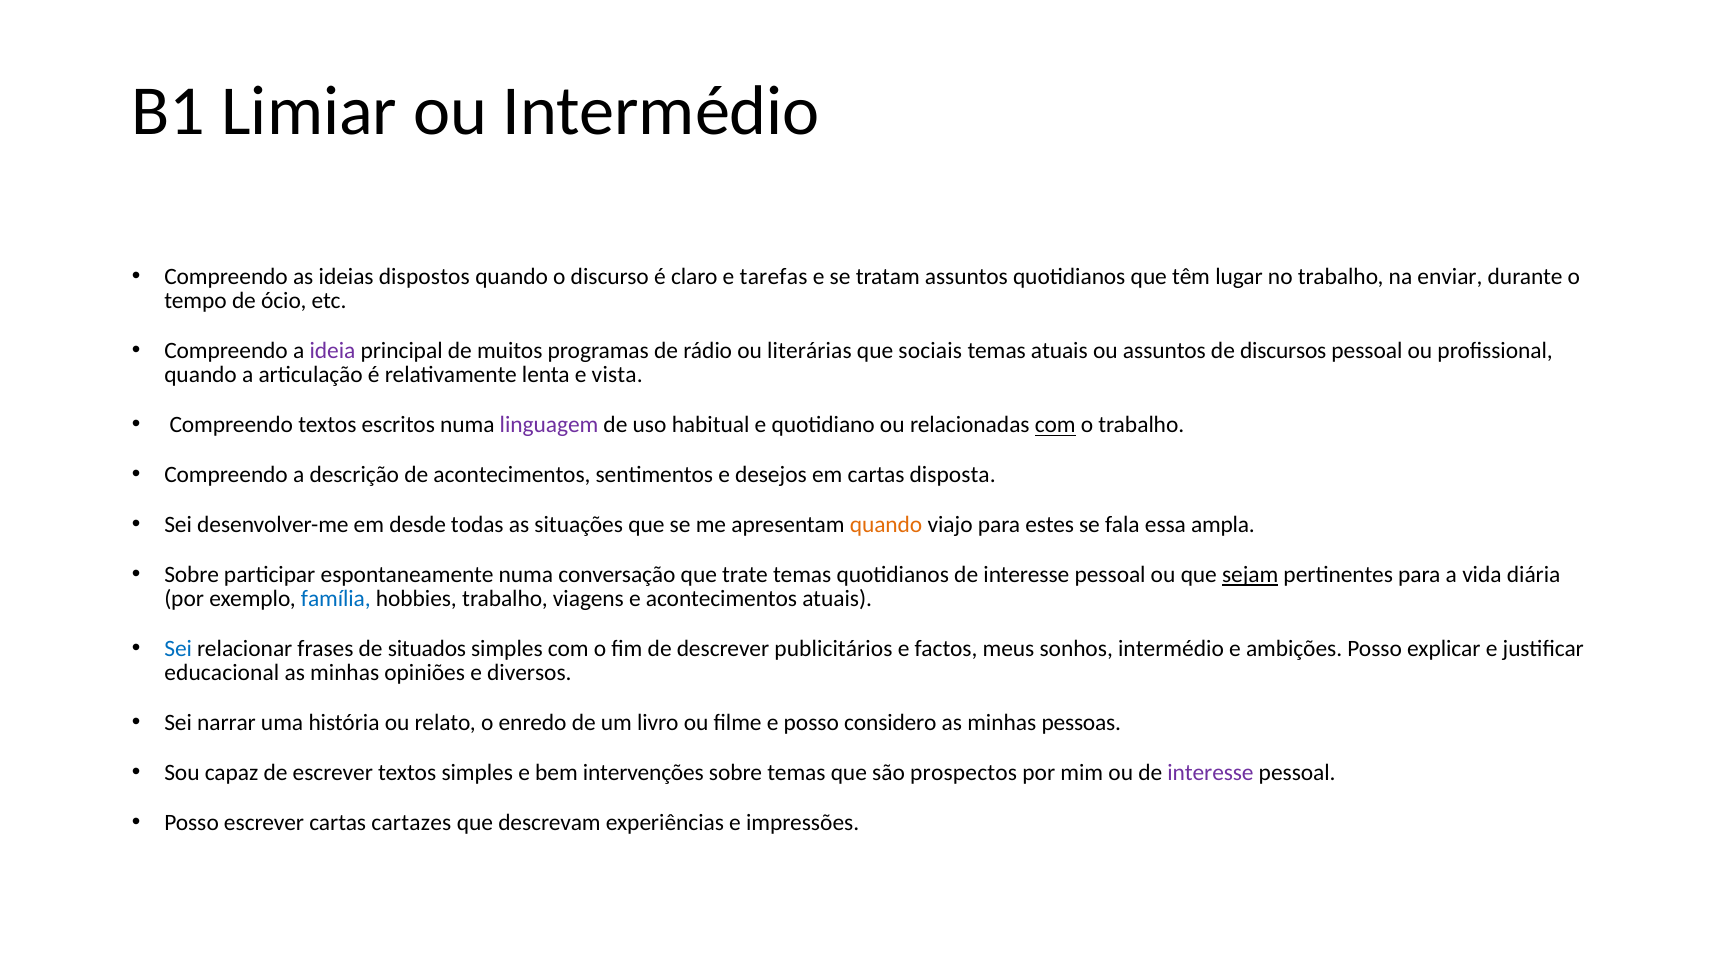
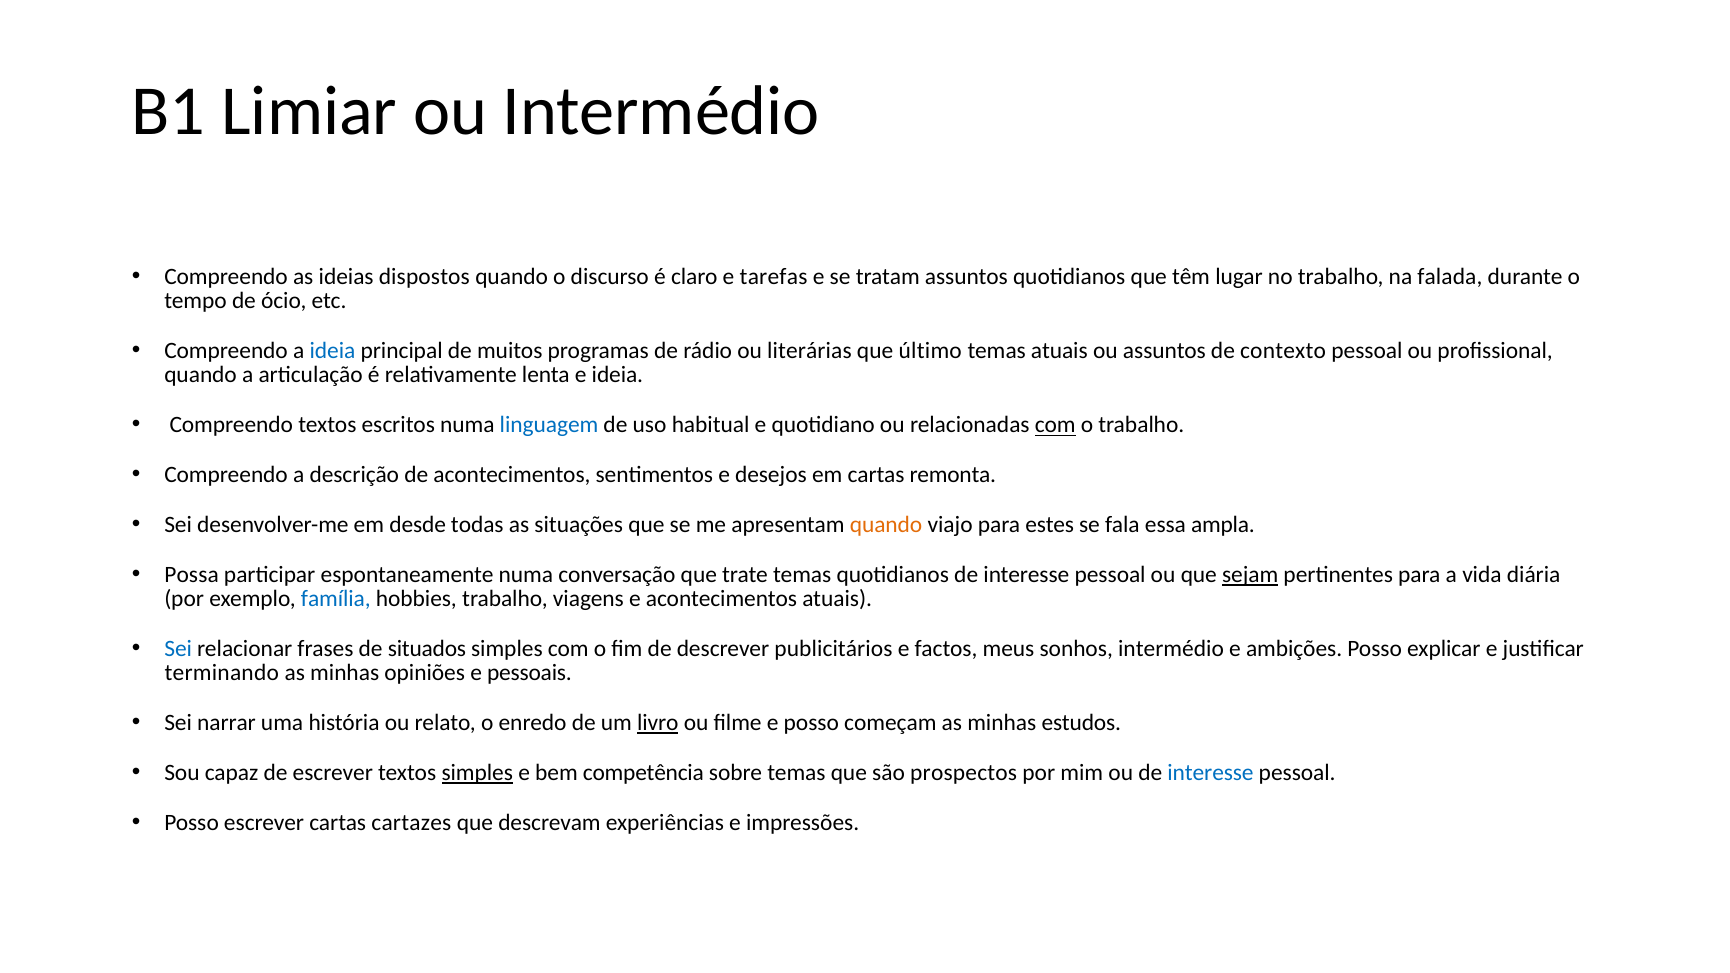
enviar: enviar -> falada
ideia at (333, 351) colour: purple -> blue
sociais: sociais -> último
discursos: discursos -> contexto
e vista: vista -> ideia
linguagem colour: purple -> blue
disposta: disposta -> remonta
Sobre at (192, 575): Sobre -> Possa
educacional: educacional -> terminando
diversos: diversos -> pessoais
livro underline: none -> present
considero: considero -> começam
pessoas: pessoas -> estudos
simples at (477, 773) underline: none -> present
intervenções: intervenções -> competência
interesse at (1211, 773) colour: purple -> blue
